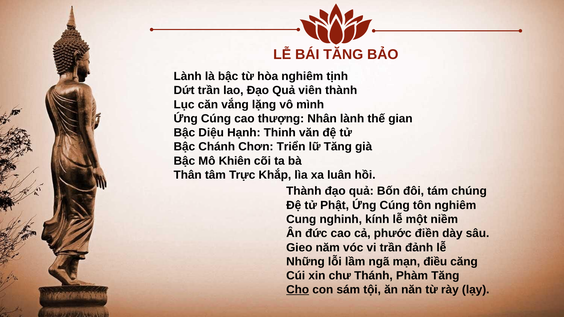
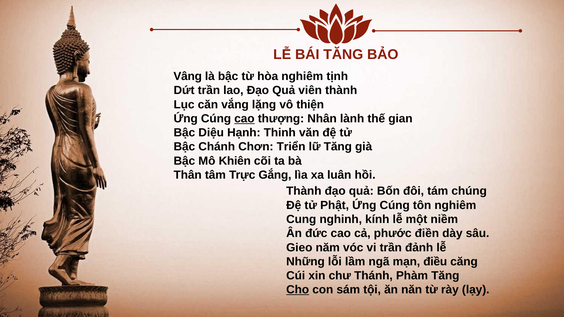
Lành at (188, 76): Lành -> Vâng
mình: mình -> thiện
cao at (244, 119) underline: none -> present
Khắp: Khắp -> Gắng
